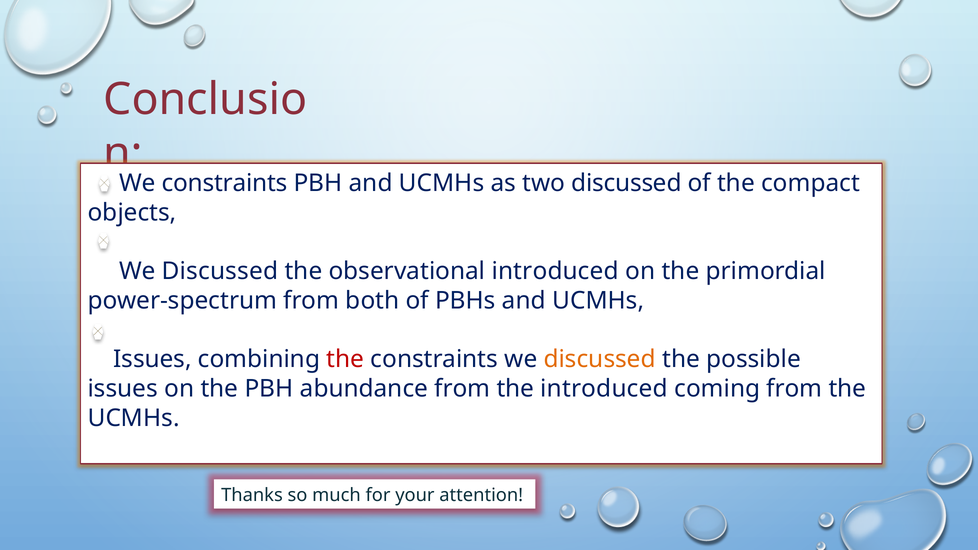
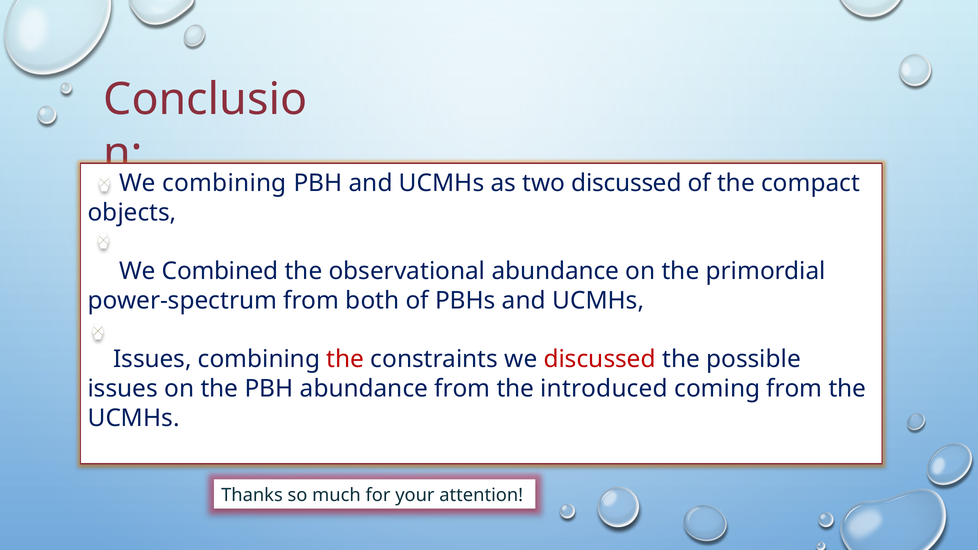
We constraints: constraints -> combining
Discussed at (220, 271): Discussed -> Combined
observational introduced: introduced -> abundance
discussed at (600, 359) colour: orange -> red
